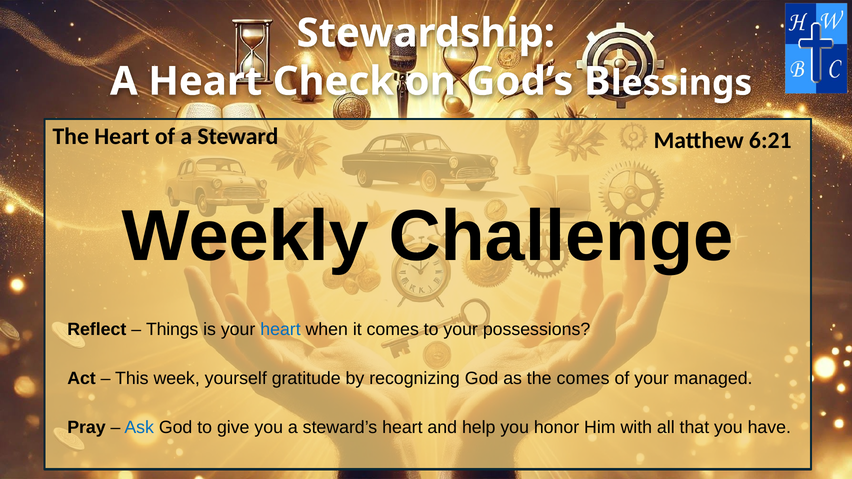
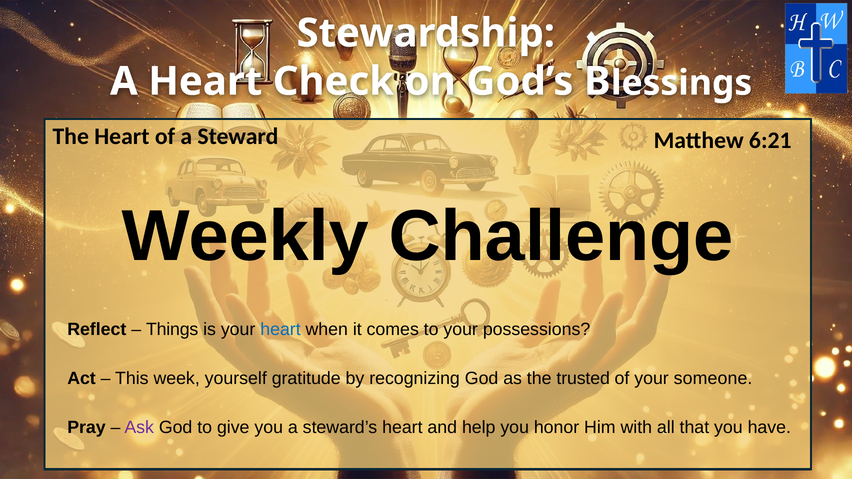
the comes: comes -> trusted
managed: managed -> someone
Ask colour: blue -> purple
